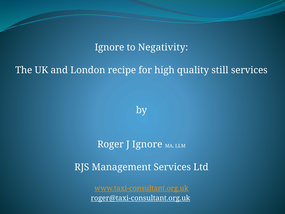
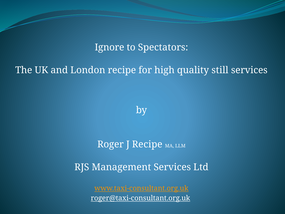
Negativity: Negativity -> Spectators
J Ignore: Ignore -> Recipe
